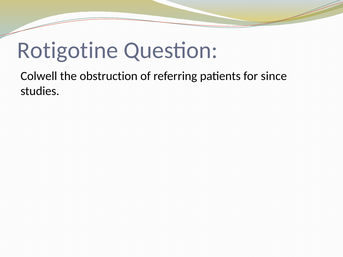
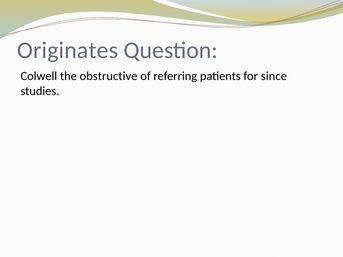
Rotigotine: Rotigotine -> Originates
obstruction: obstruction -> obstructive
